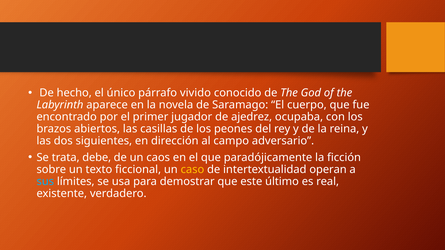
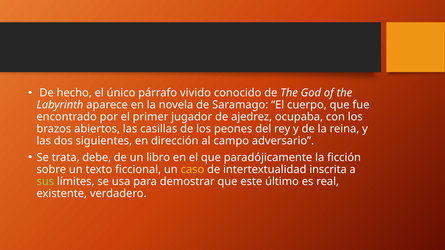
caos: caos -> libro
operan: operan -> inscrita
sus colour: light blue -> light green
